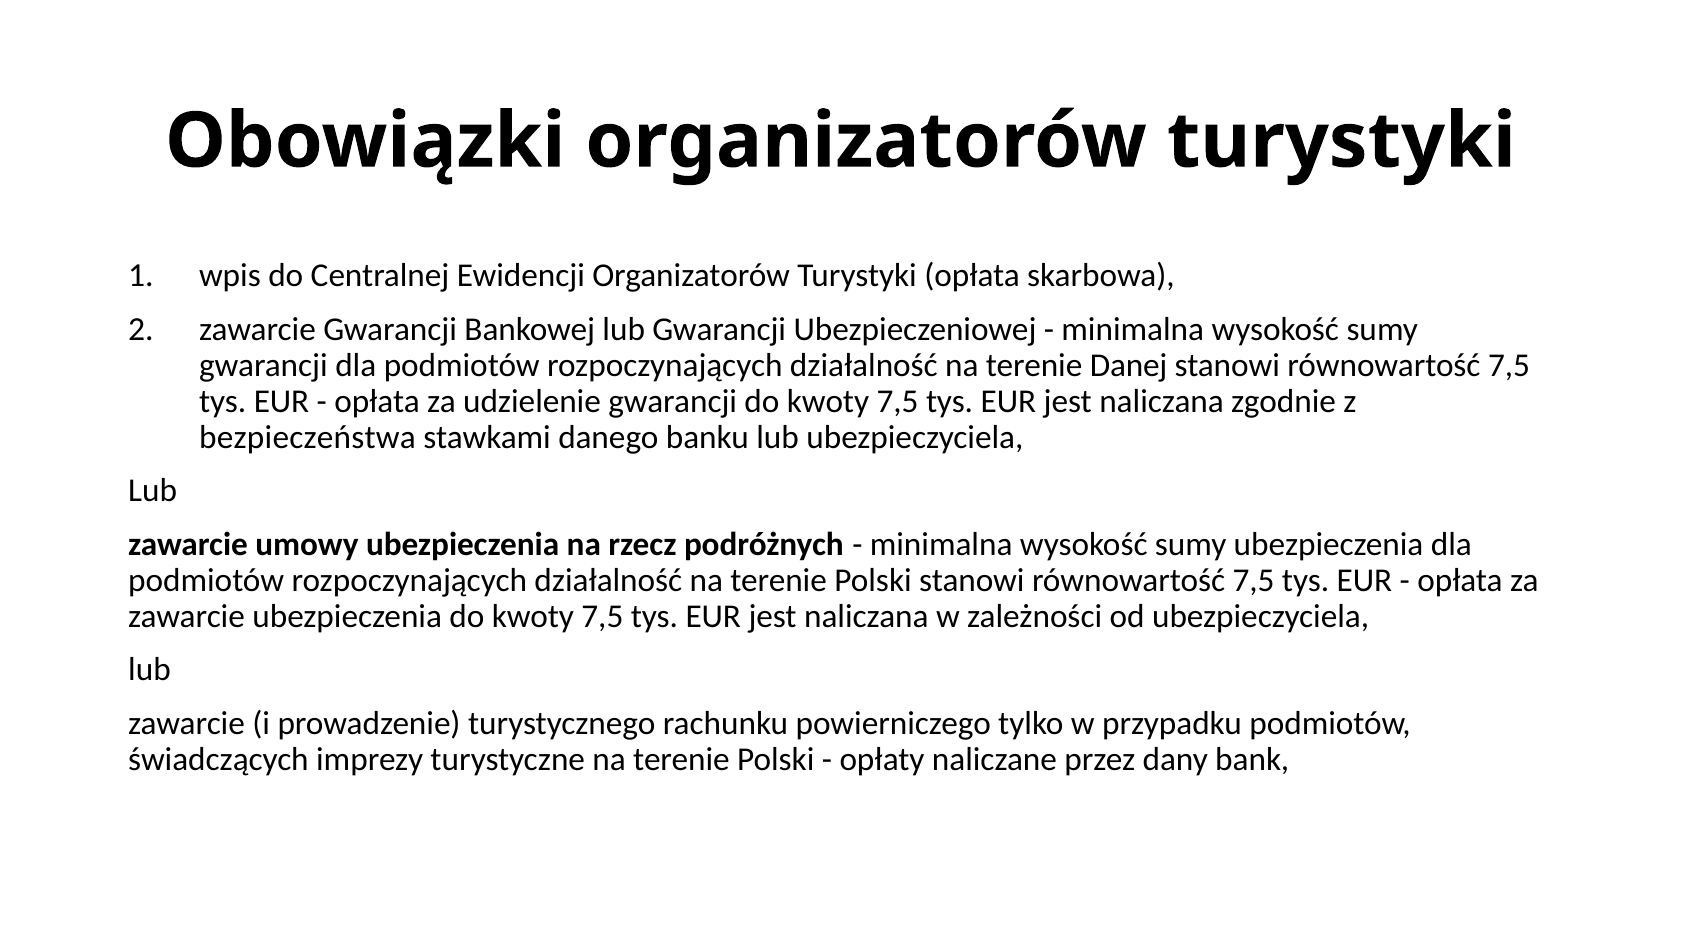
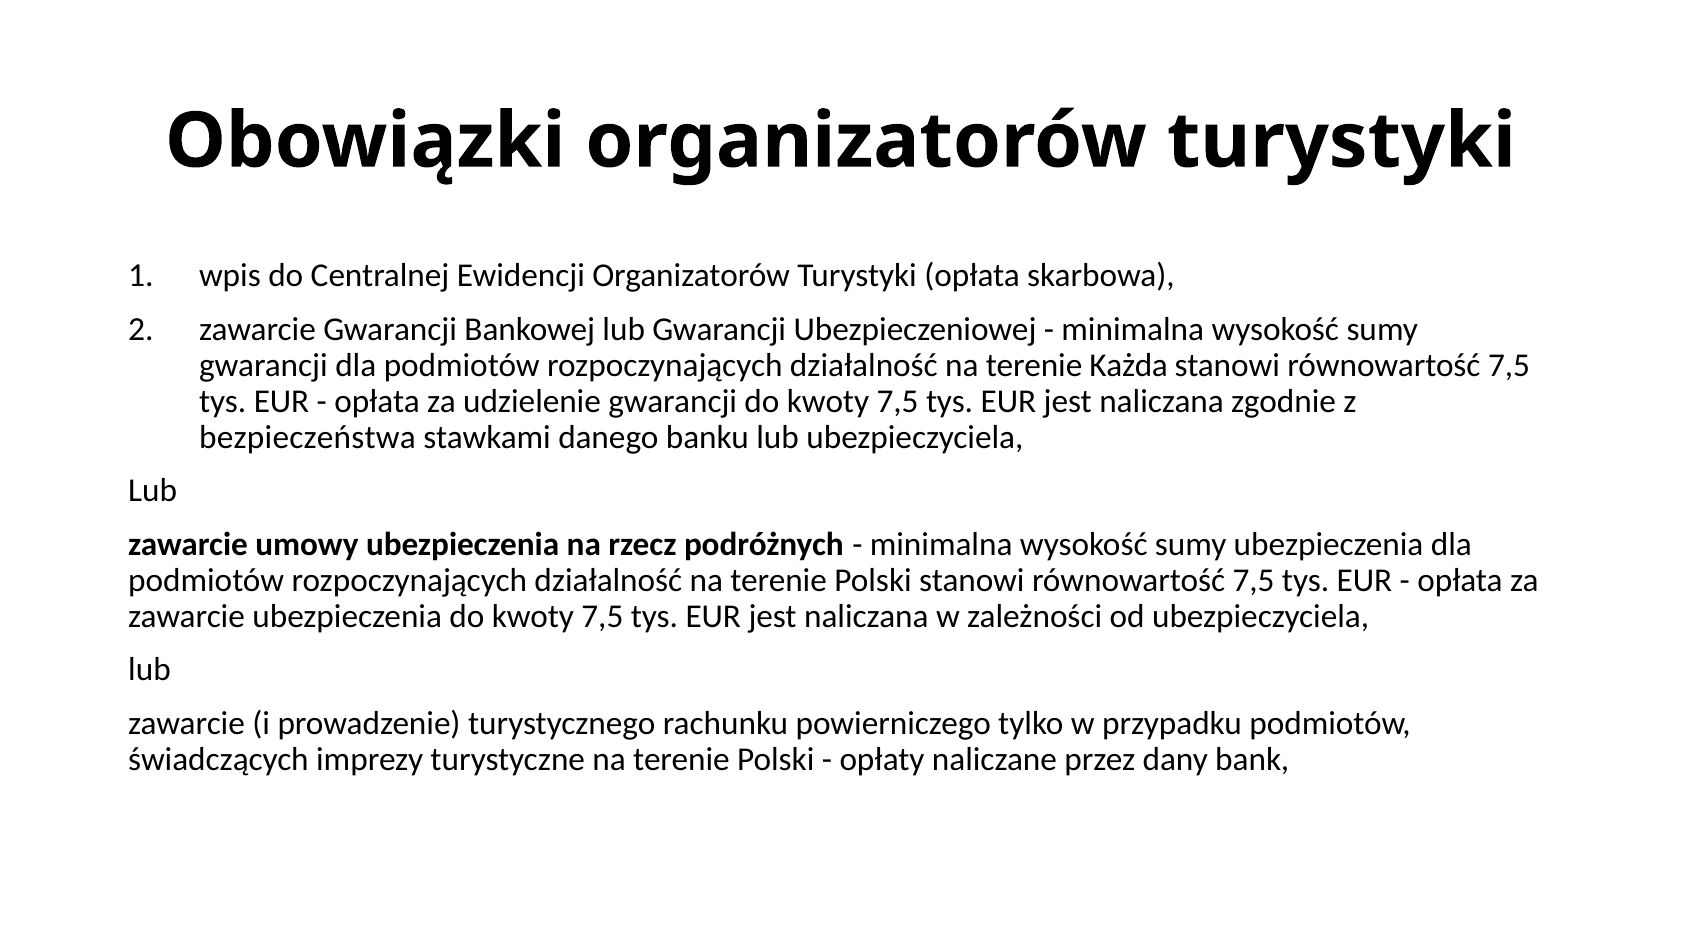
Danej: Danej -> Każda
